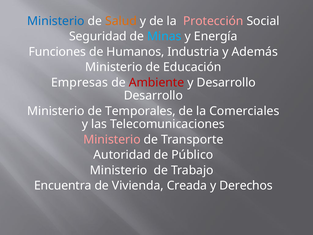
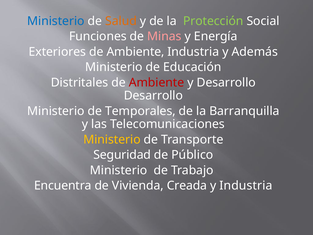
Protección colour: pink -> light green
Seguridad: Seguridad -> Funciones
Minas colour: light blue -> pink
Funciones: Funciones -> Exteriores
Humanos at (135, 52): Humanos -> Ambiente
Empresas: Empresas -> Distritales
Comerciales: Comerciales -> Barranquilla
Ministerio at (112, 139) colour: pink -> yellow
Autoridad: Autoridad -> Seguridad
y Derechos: Derechos -> Industria
